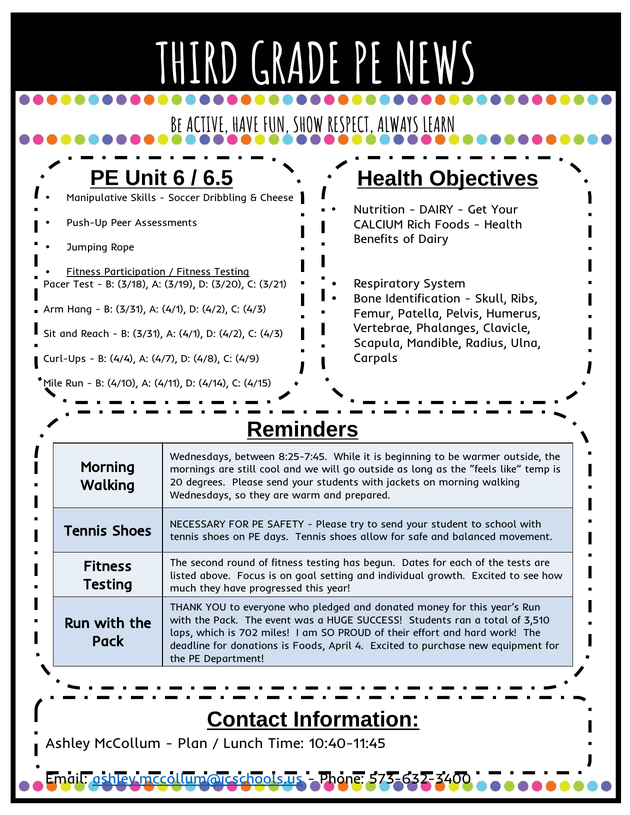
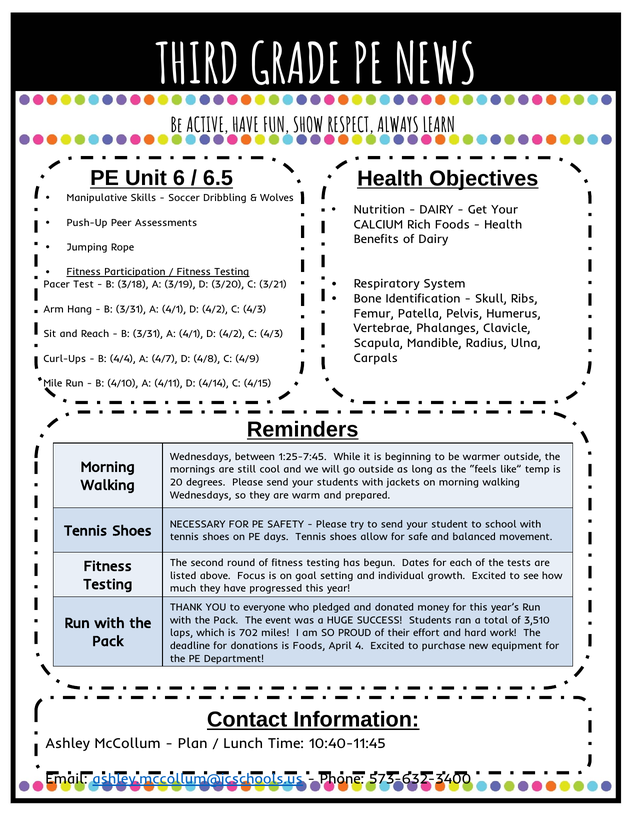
Cheese: Cheese -> Wolves
8:25-7:45: 8:25-7:45 -> 1:25-7:45
